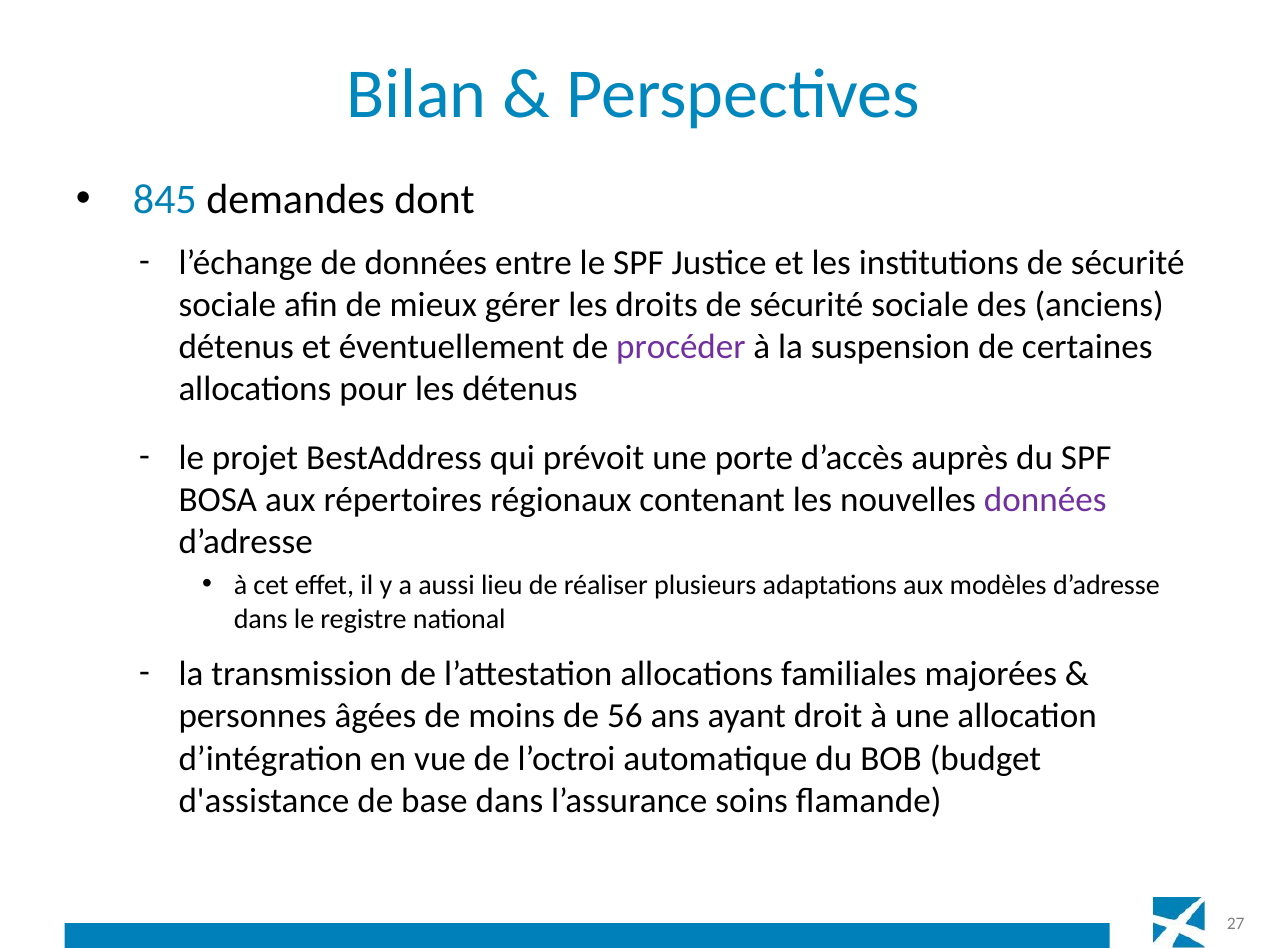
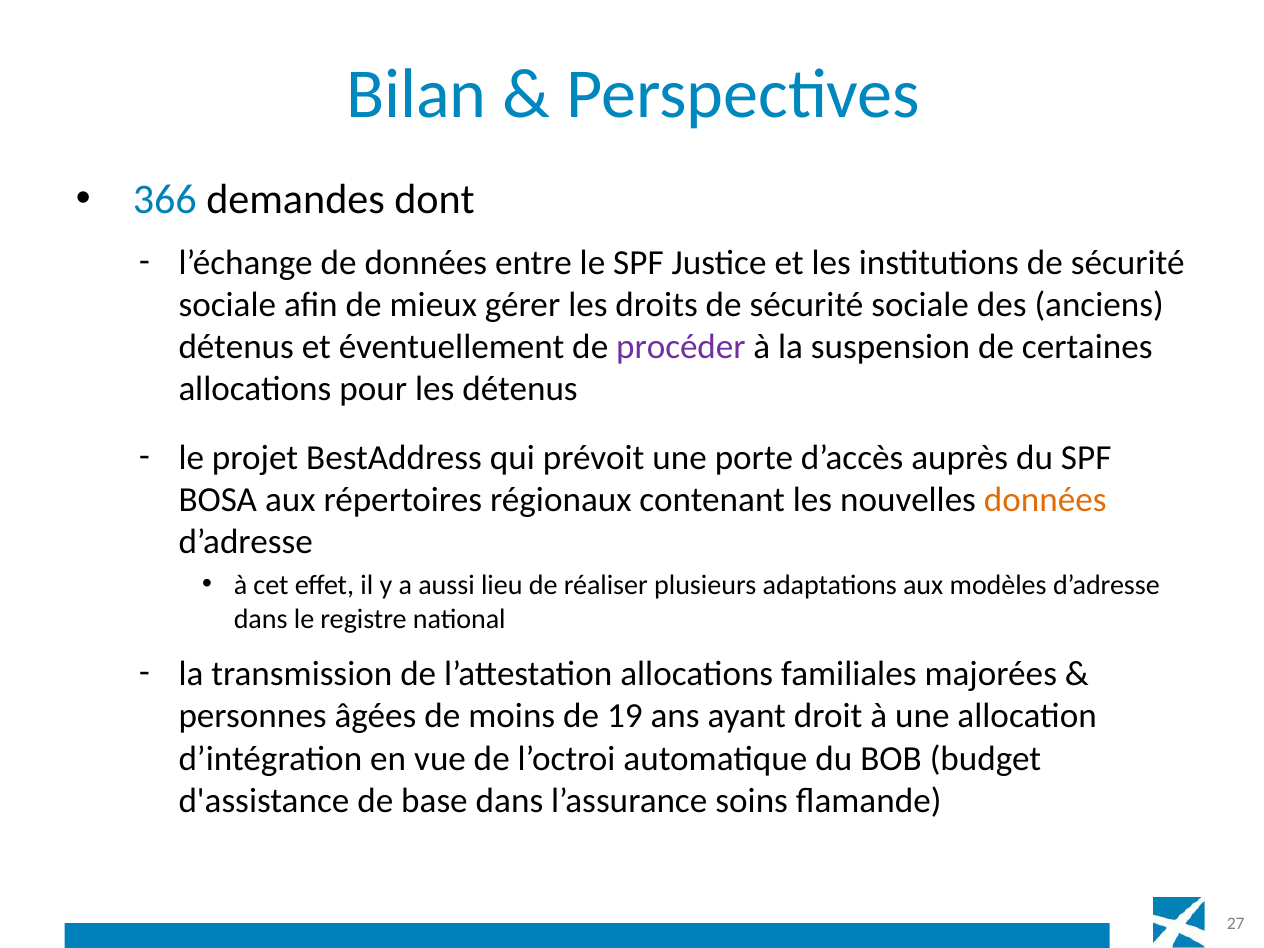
845: 845 -> 366
données at (1045, 500) colour: purple -> orange
56: 56 -> 19
